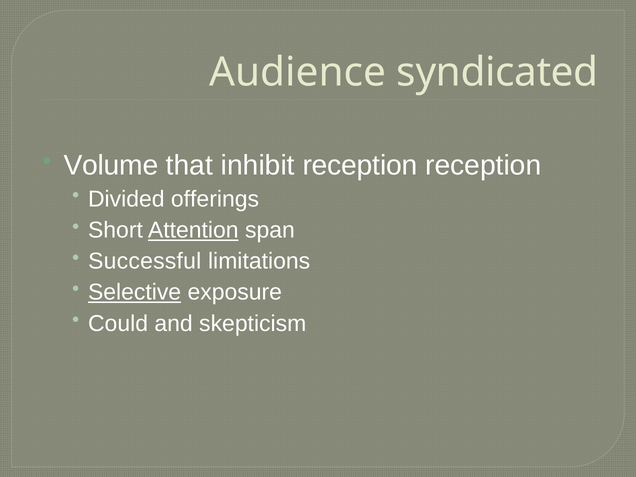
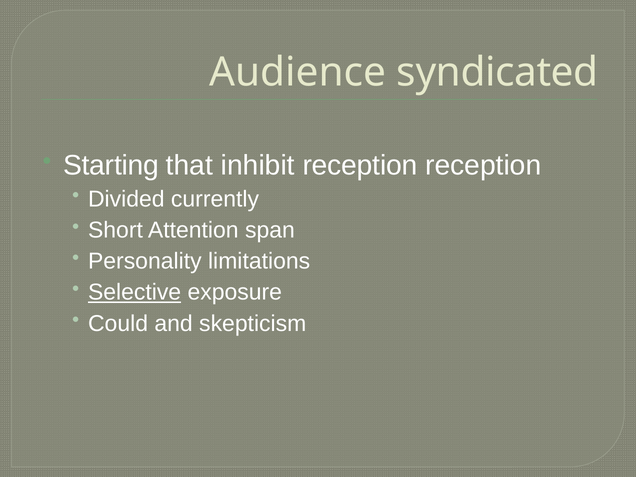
Volume: Volume -> Starting
offerings: offerings -> currently
Attention underline: present -> none
Successful: Successful -> Personality
